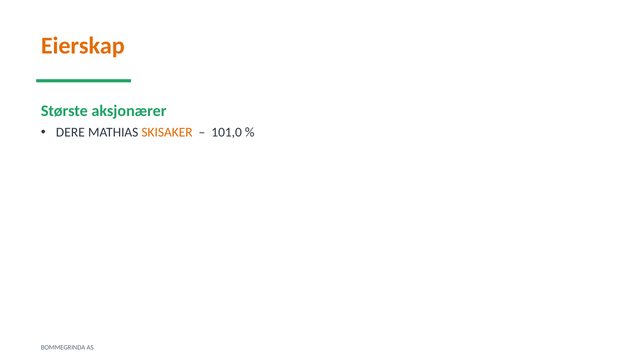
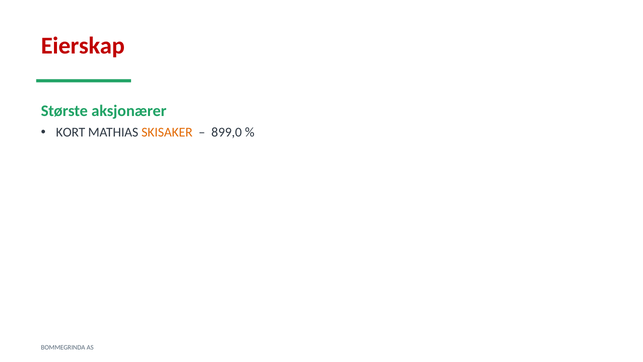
Eierskap colour: orange -> red
DERE: DERE -> KORT
101,0: 101,0 -> 899,0
